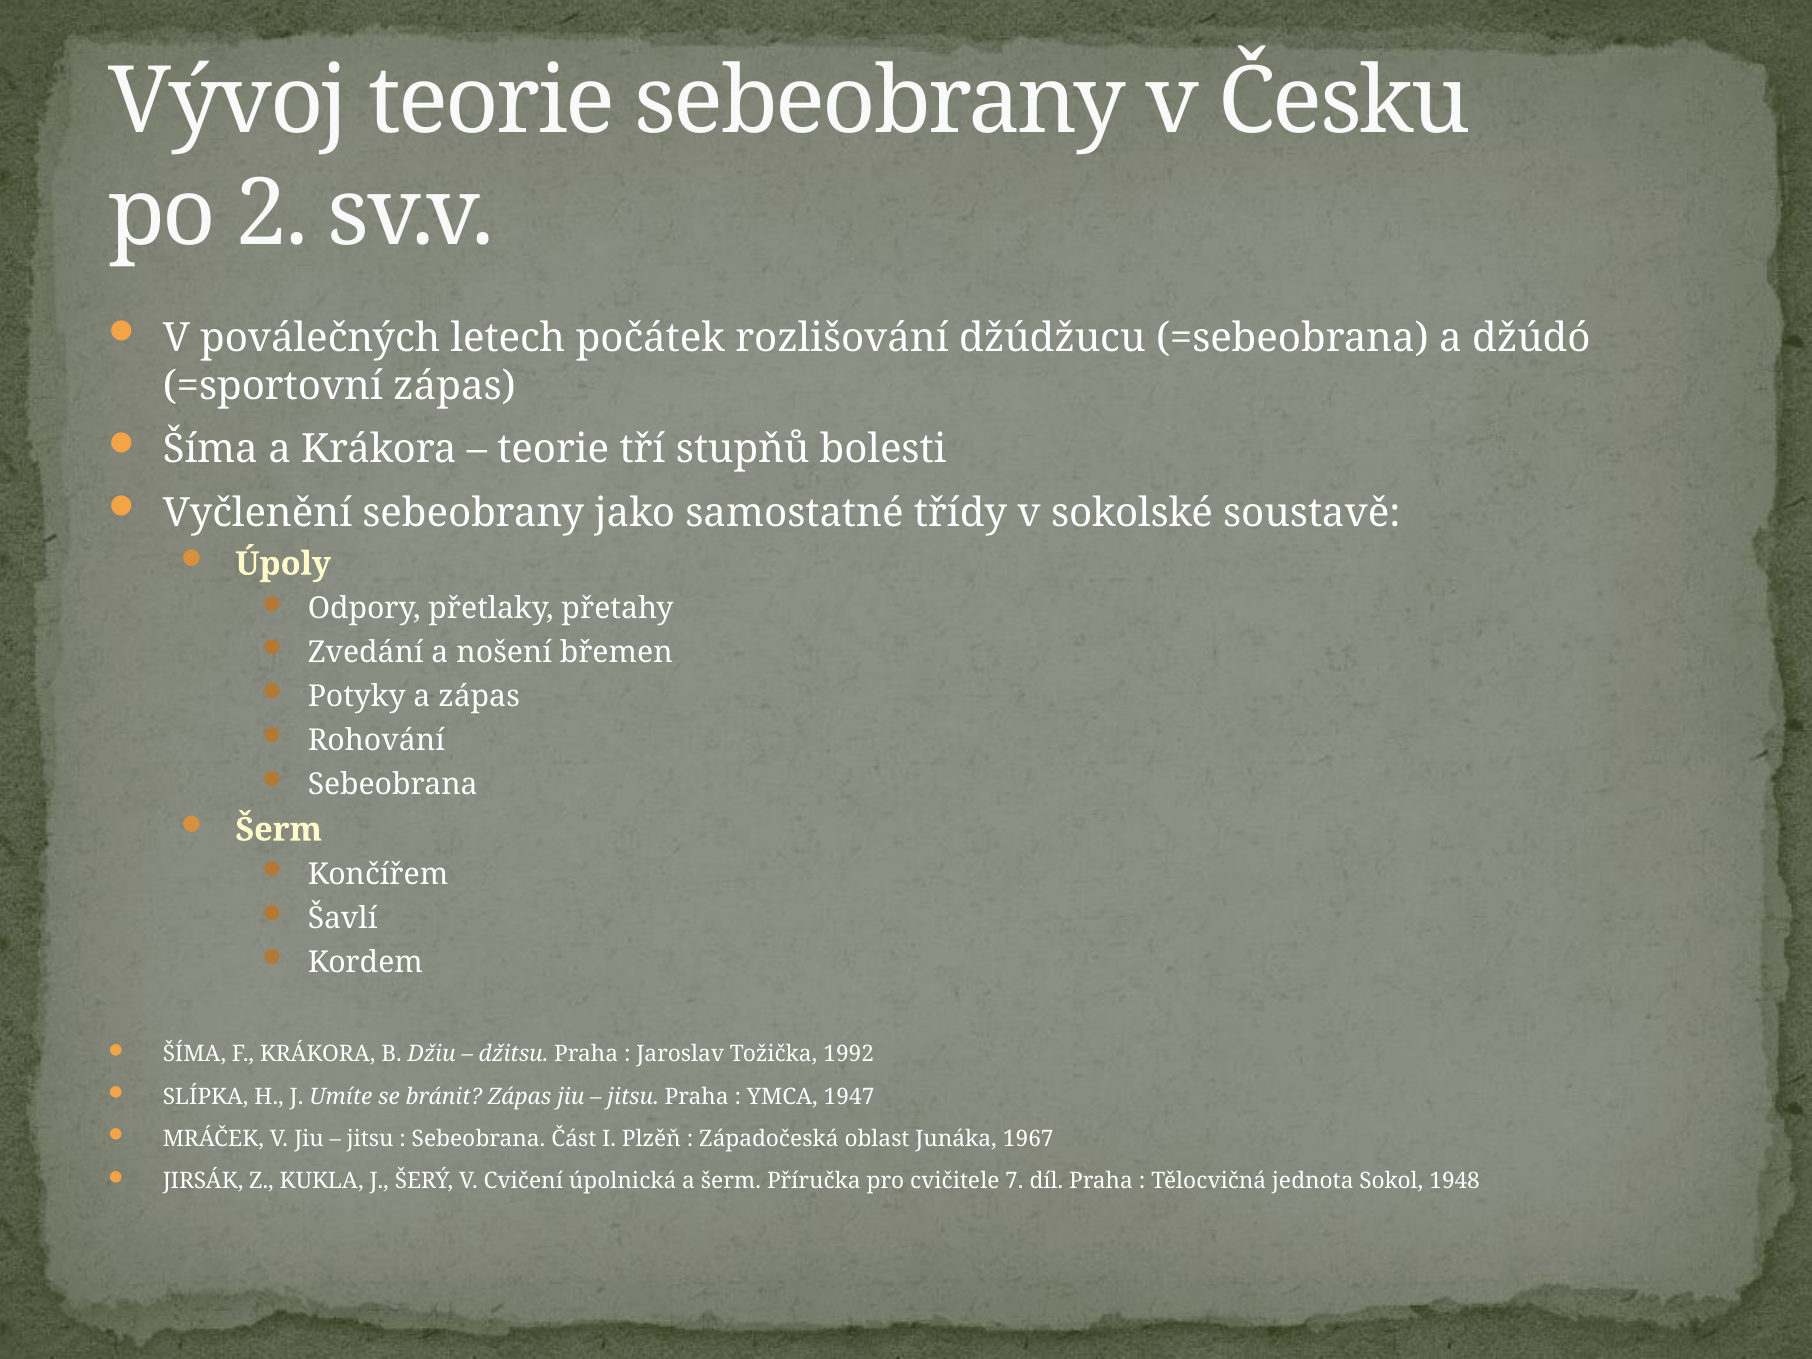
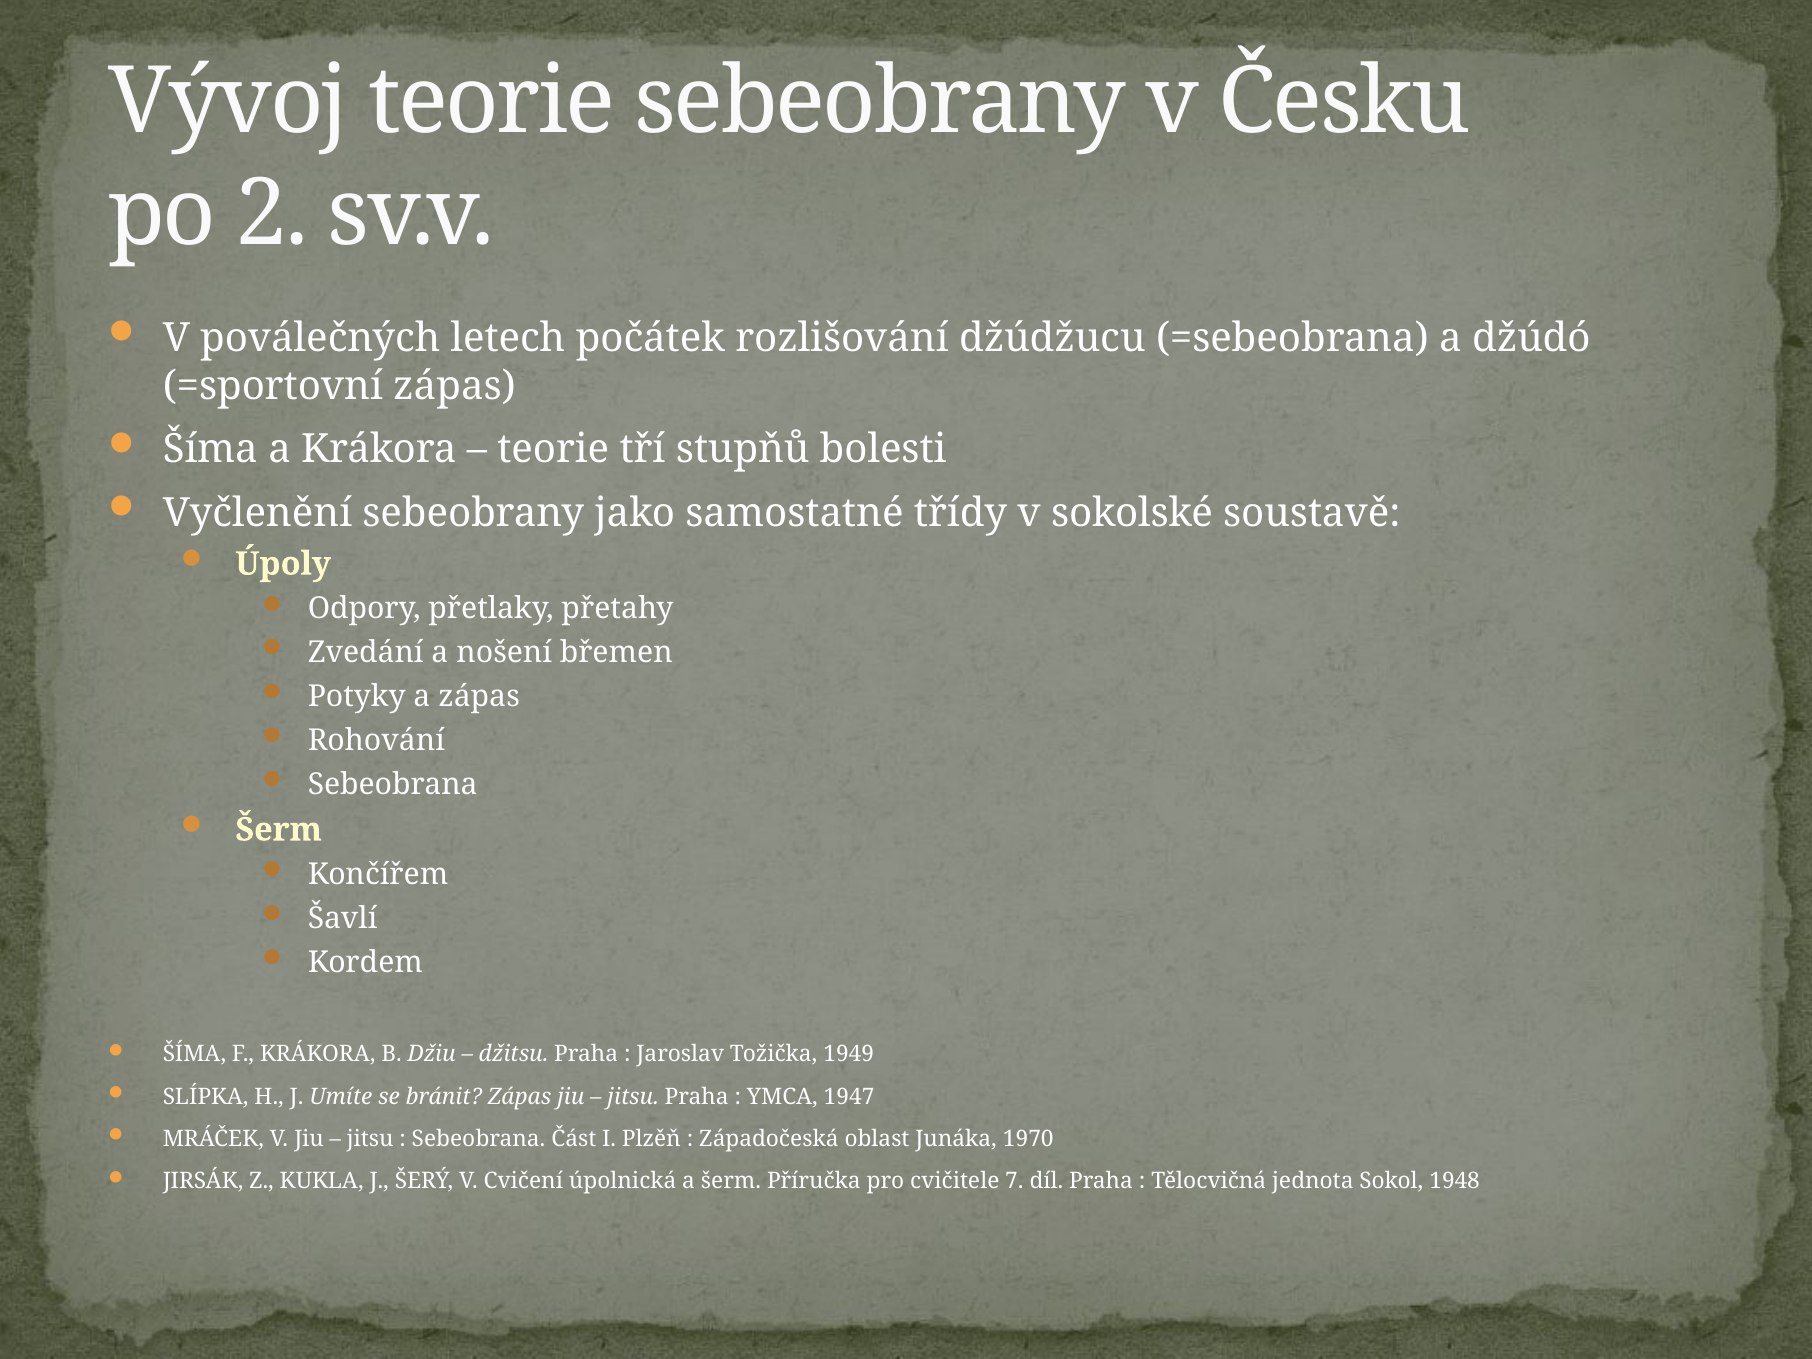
1992: 1992 -> 1949
1967: 1967 -> 1970
